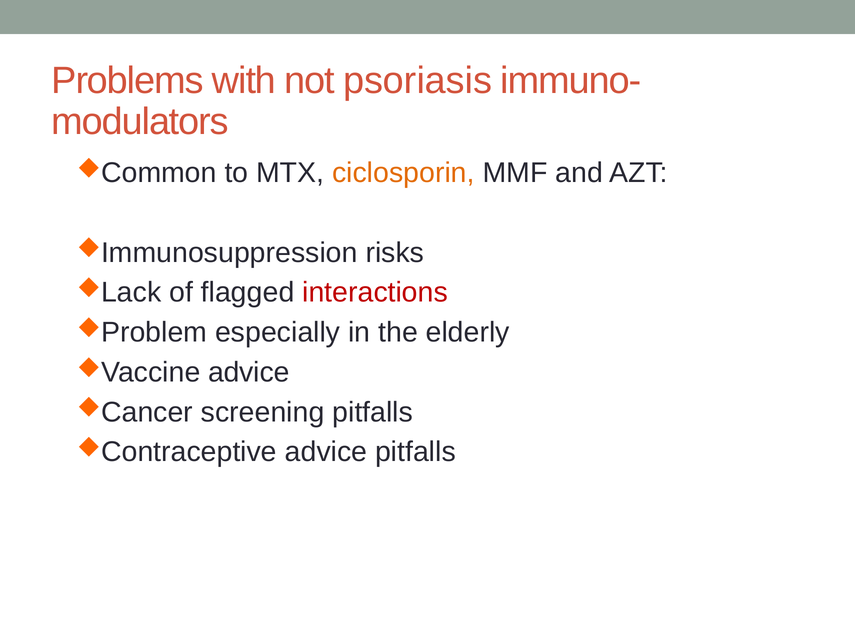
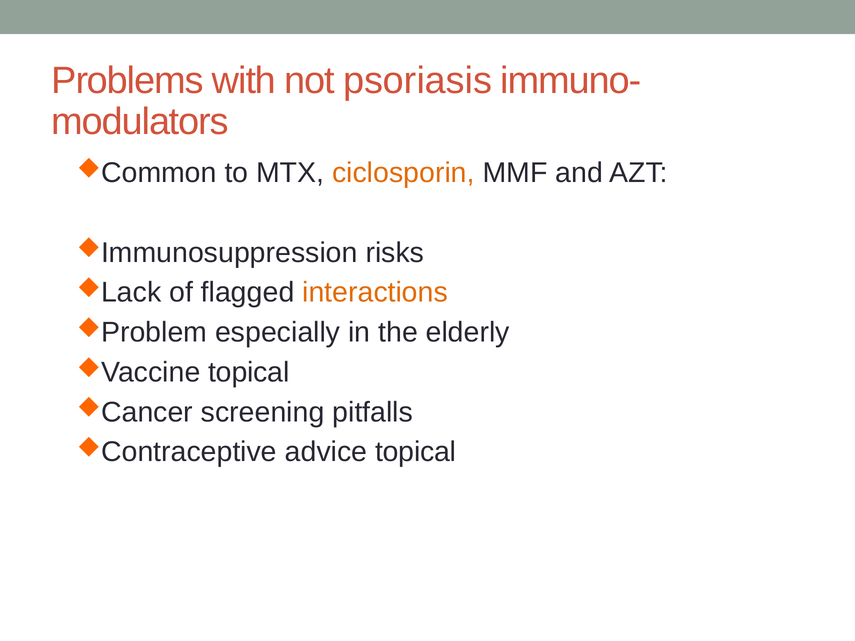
interactions colour: red -> orange
advice at (249, 372): advice -> topical
advice pitfalls: pitfalls -> topical
